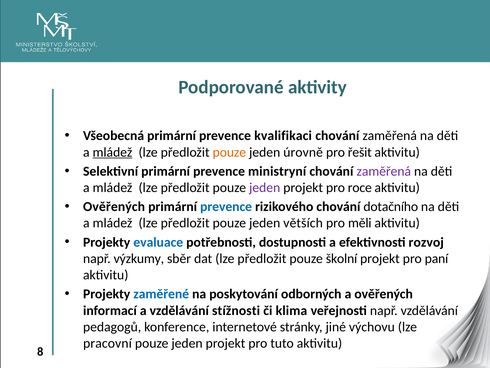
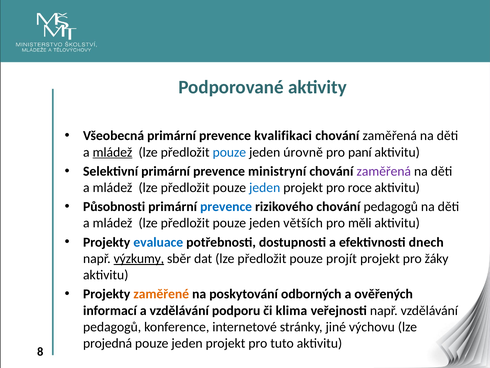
pouze at (229, 152) colour: orange -> blue
řešit: řešit -> paní
jeden at (265, 187) colour: purple -> blue
Ověřených at (114, 206): Ověřených -> Působnosti
chování dotačního: dotačního -> pedagogů
rozvoj: rozvoj -> dnech
výzkumy underline: none -> present
školní: školní -> projít
paní: paní -> žáky
zaměřené colour: blue -> orange
stížnosti: stížnosti -> podporu
pracovní: pracovní -> projedná
